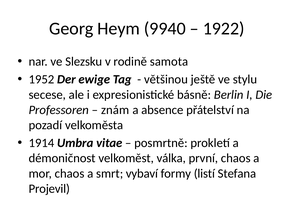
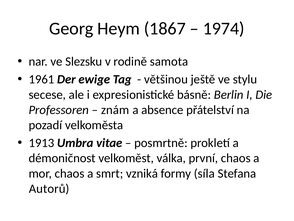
9940: 9940 -> 1867
1922: 1922 -> 1974
1952: 1952 -> 1961
1914: 1914 -> 1913
vybaví: vybaví -> vzniká
listí: listí -> síla
Projevil: Projevil -> Autorů
